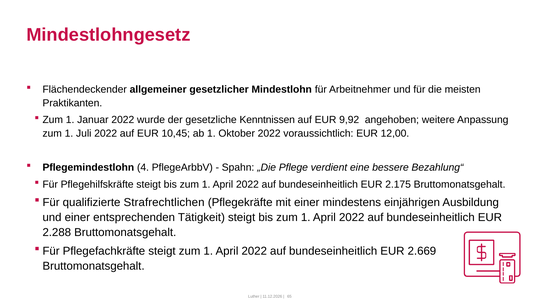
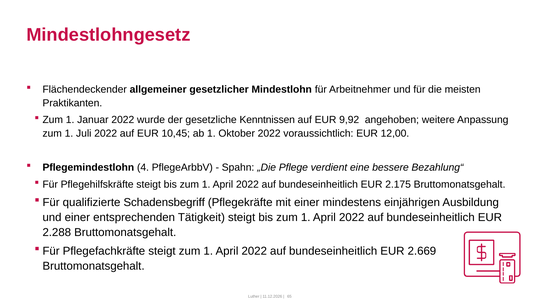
Strafrechtlichen: Strafrechtlichen -> Schadensbegriff
